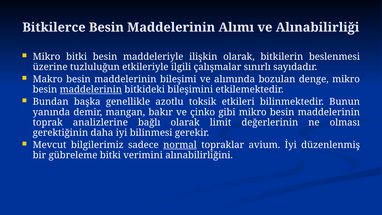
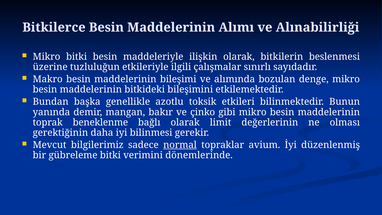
maddelerinin at (91, 90) underline: present -> none
analizlerine: analizlerine -> beneklenme
alınabilirliğini: alınabilirliğini -> dönemlerinde
